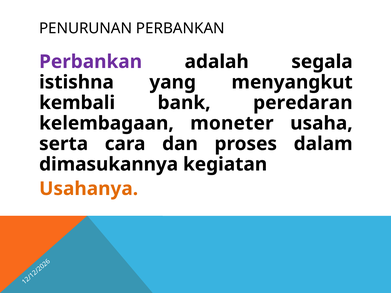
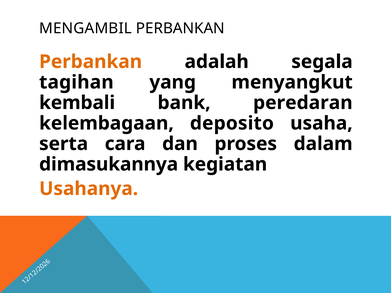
PENURUNAN: PENURUNAN -> MENGAMBIL
Perbankan at (91, 62) colour: purple -> orange
istishna: istishna -> tagihan
moneter: moneter -> deposito
